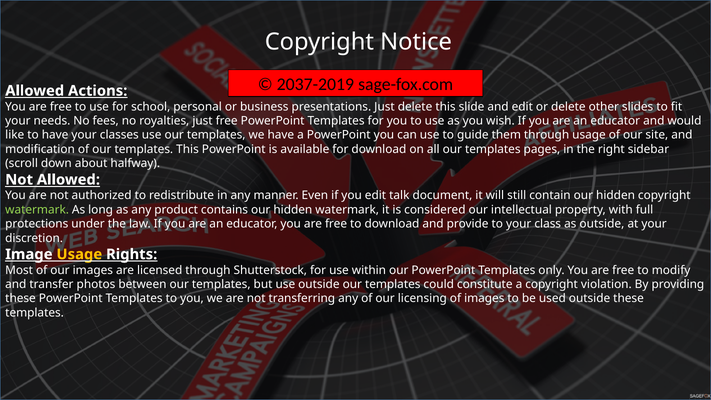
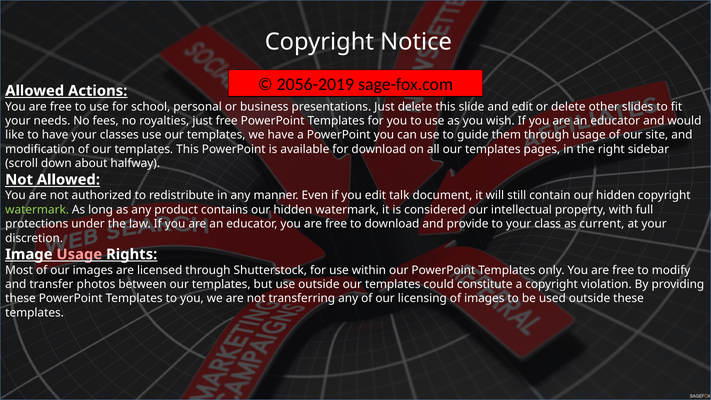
2037-2019: 2037-2019 -> 2056-2019
as outside: outside -> current
Usage at (79, 254) colour: yellow -> pink
